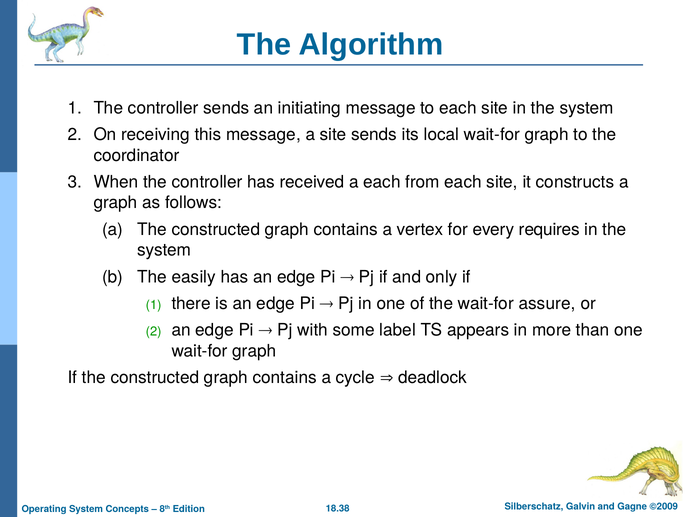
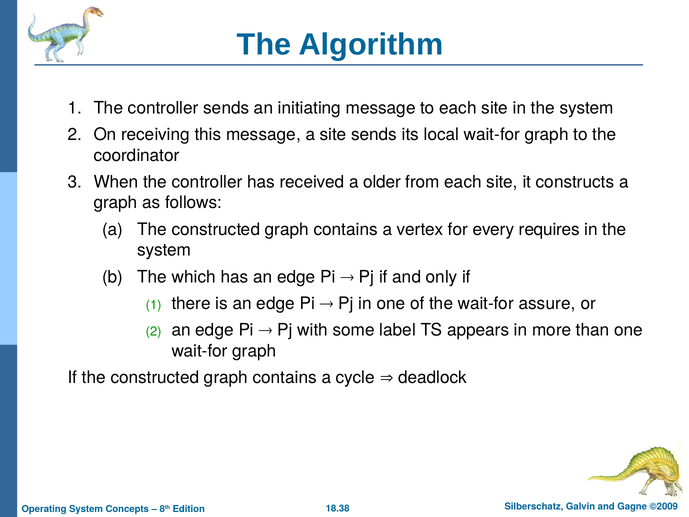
a each: each -> older
easily: easily -> which
